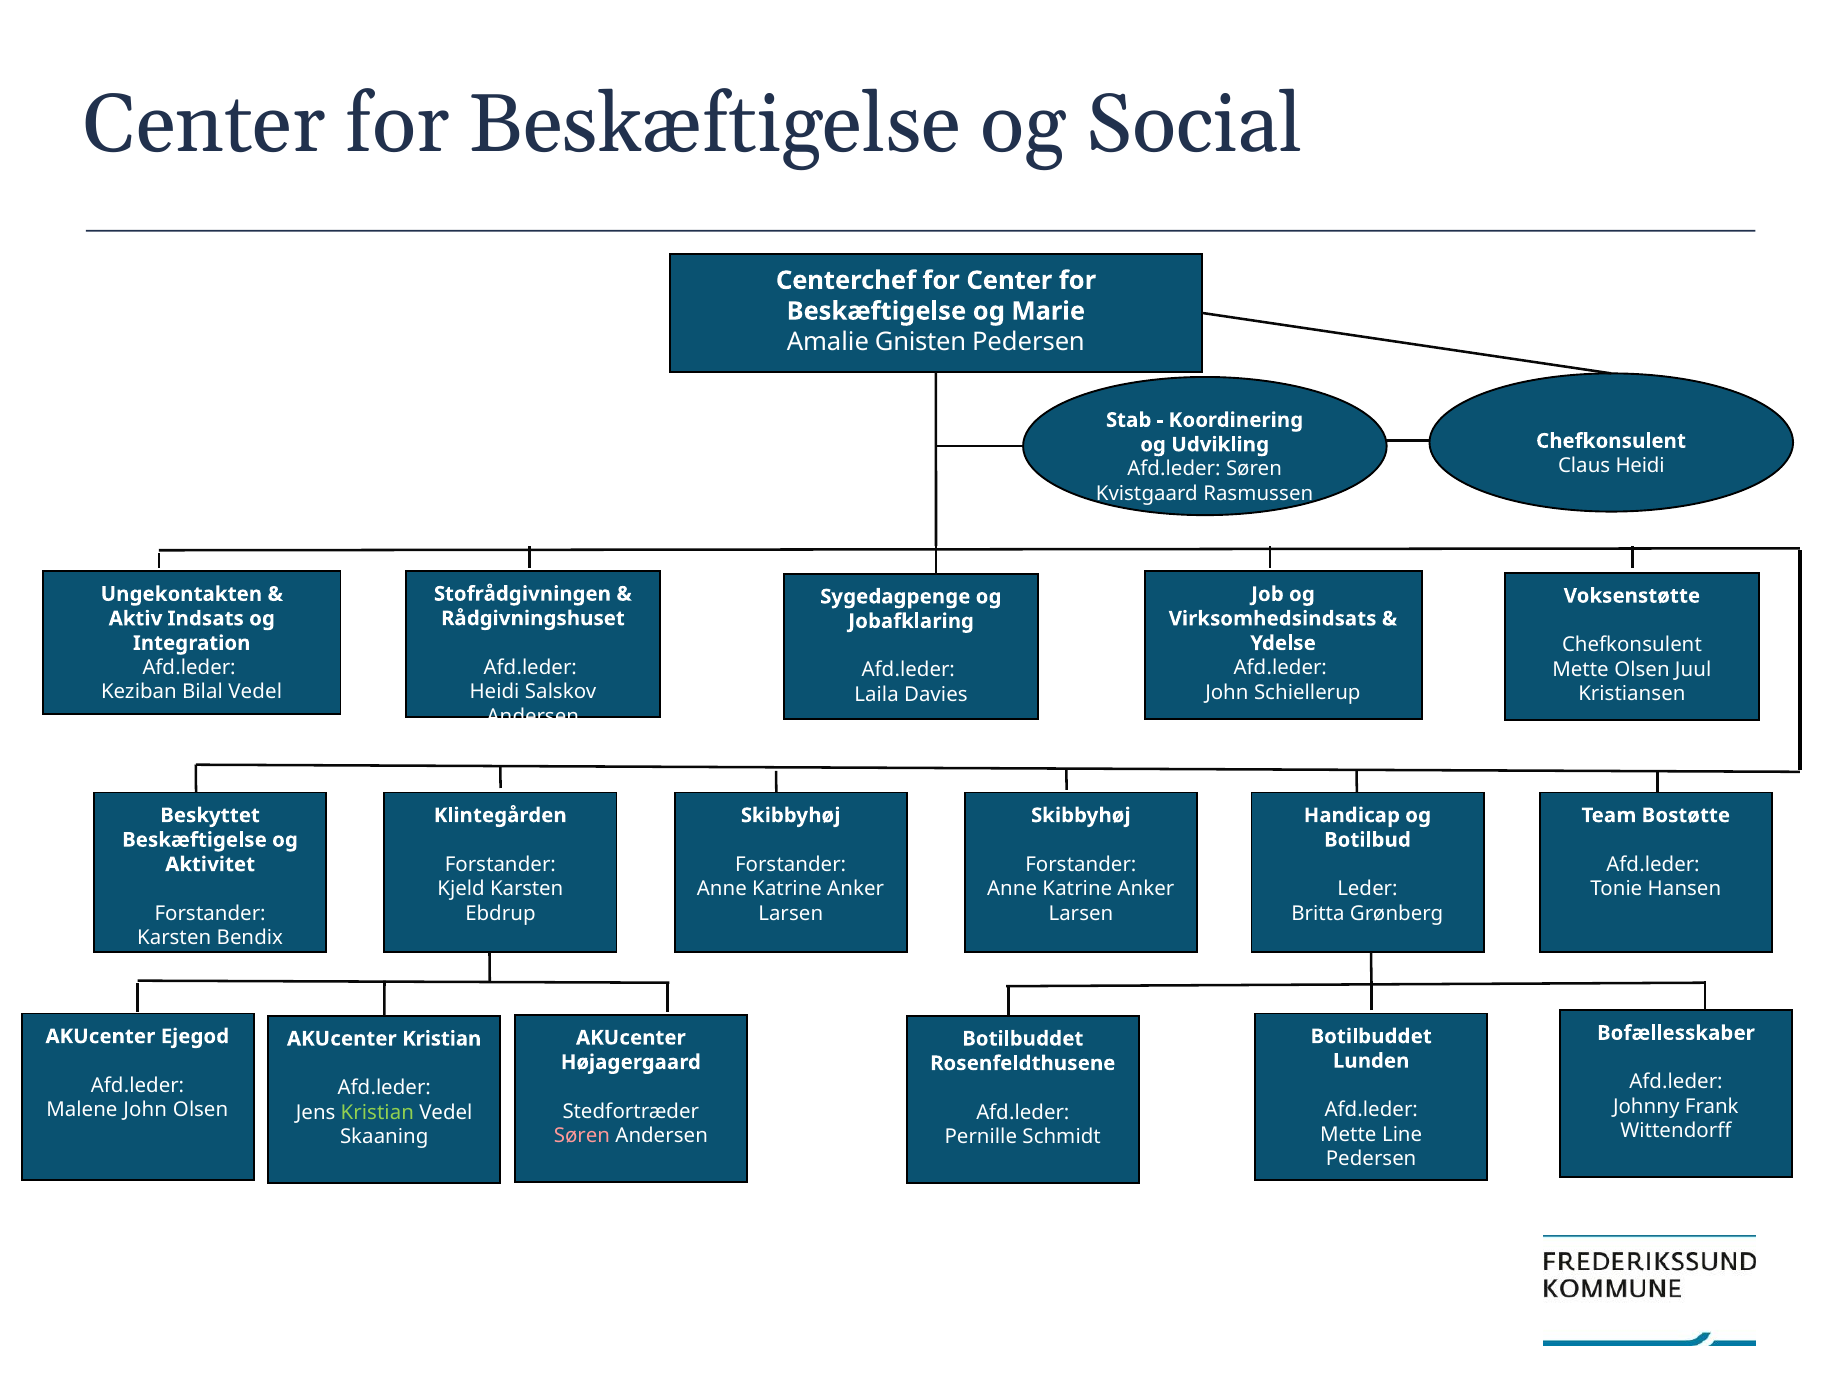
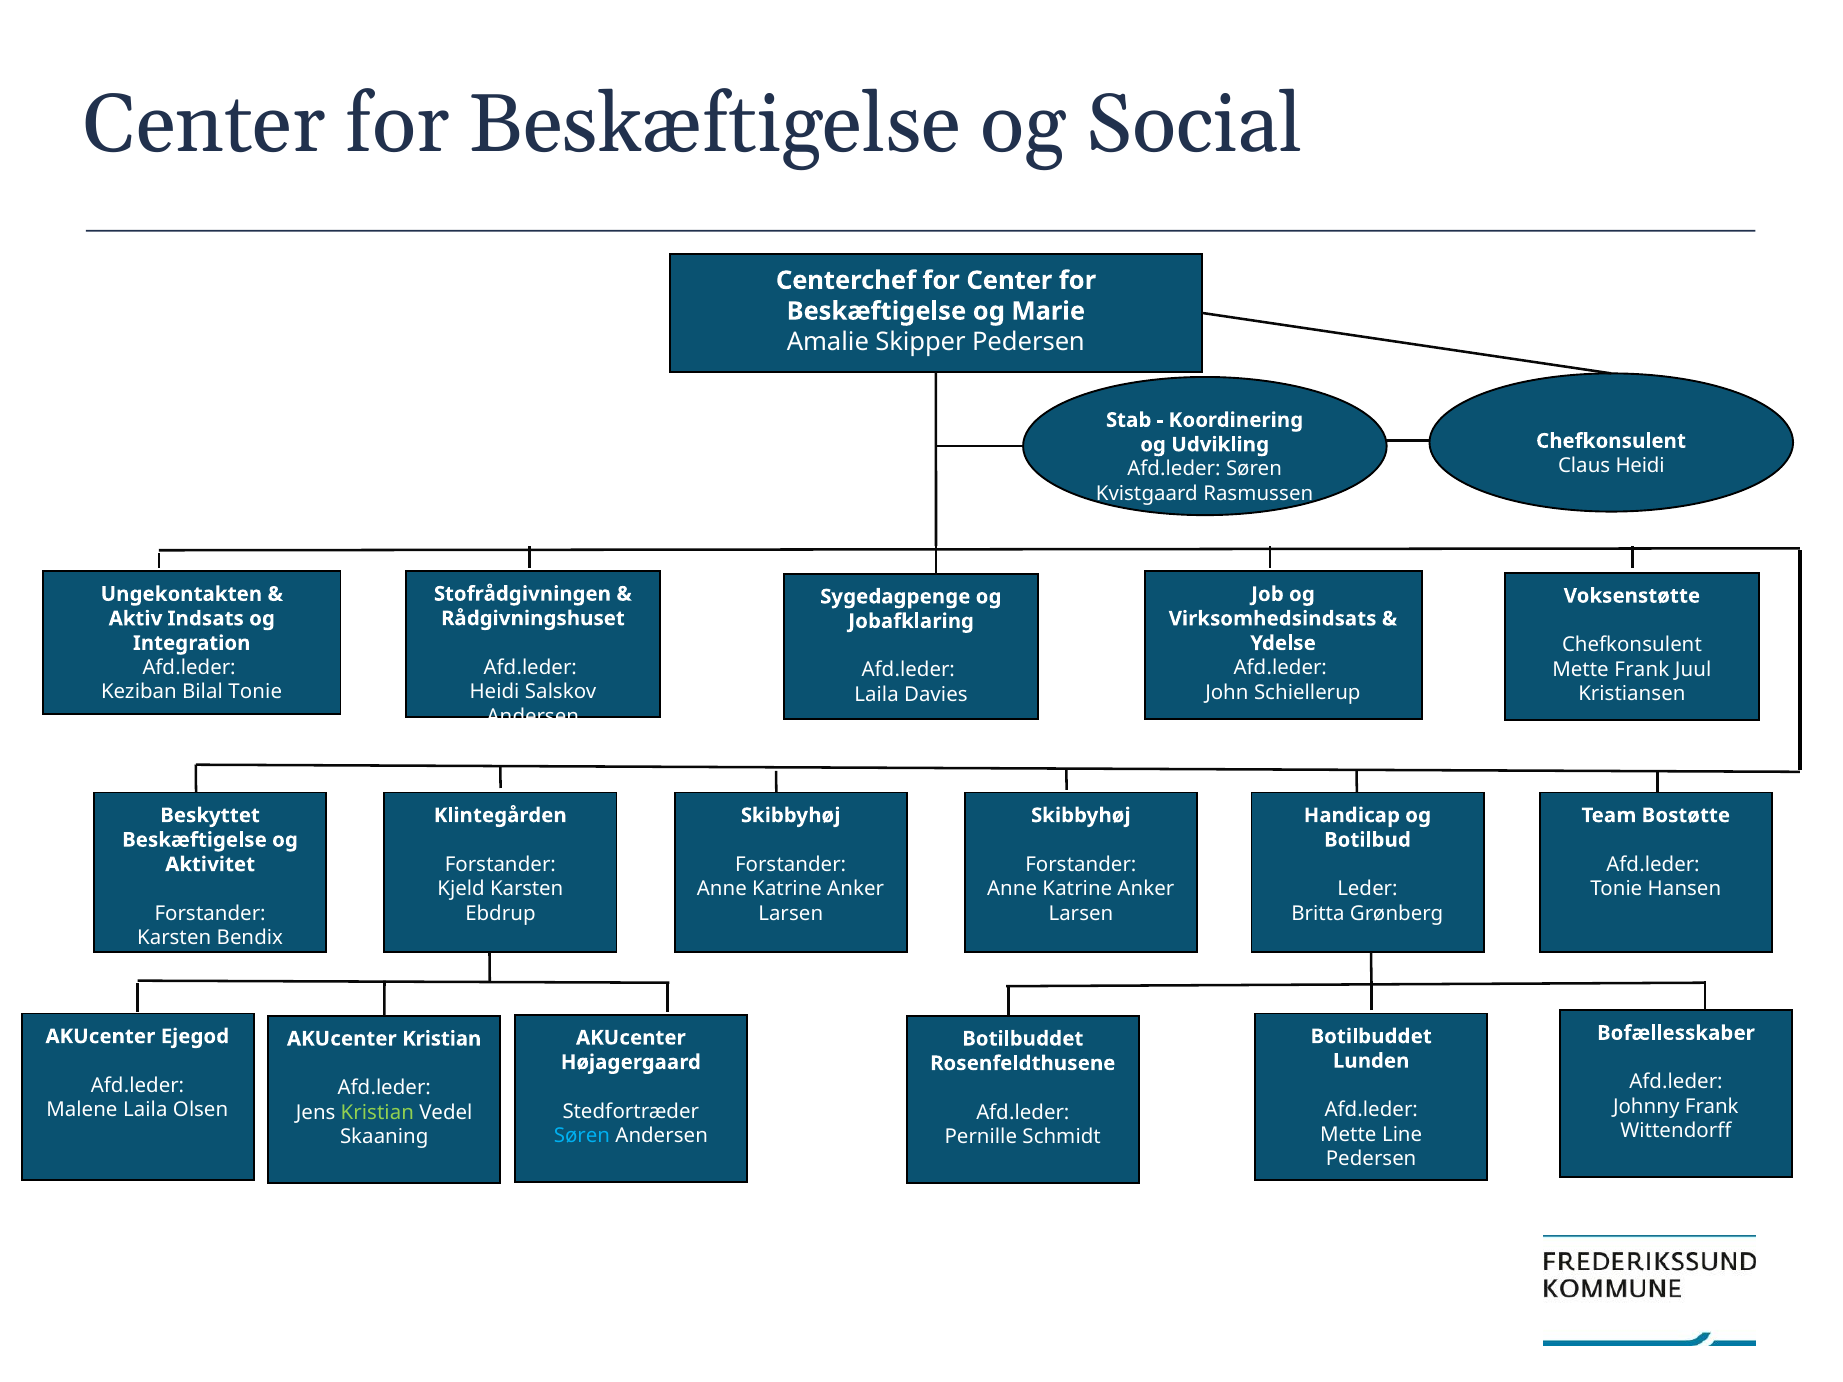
Gnisten: Gnisten -> Skipper
Mette Olsen: Olsen -> Frank
Bilal Vedel: Vedel -> Tonie
Malene John: John -> Laila
Søren at (582, 1136) colour: pink -> light blue
